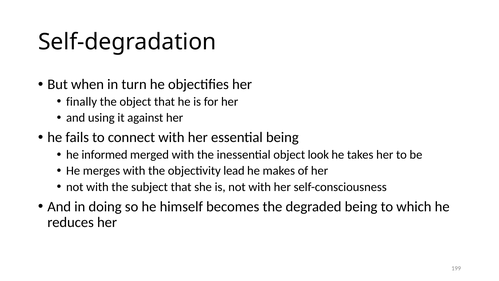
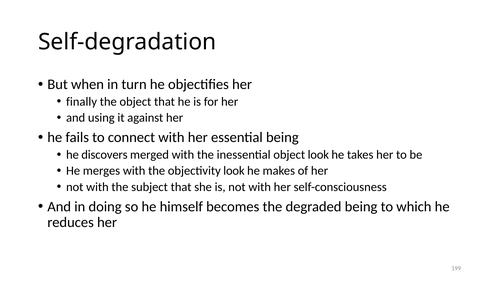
informed: informed -> discovers
objectivity lead: lead -> look
